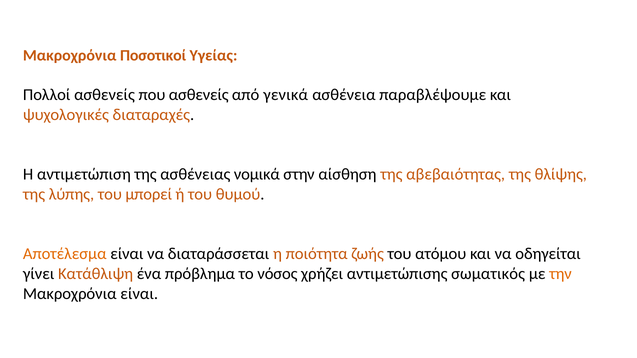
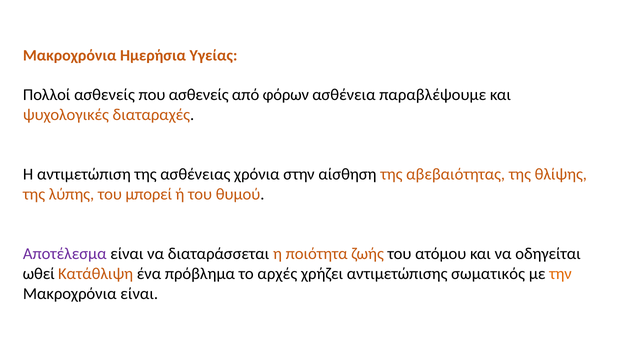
Ποσοτικοί: Ποσοτικοί -> Ημερήσια
γενικά: γενικά -> φόρων
νομικά: νομικά -> χρόνια
Αποτέλεσμα colour: orange -> purple
γίνει: γίνει -> ωθεί
νόσος: νόσος -> αρχές
